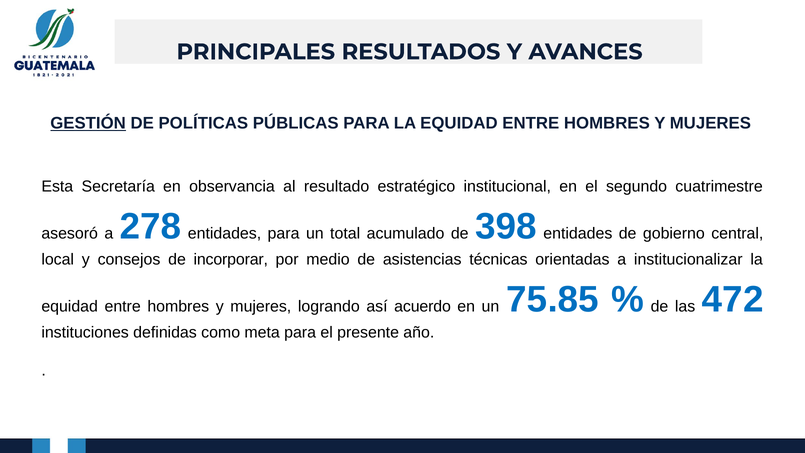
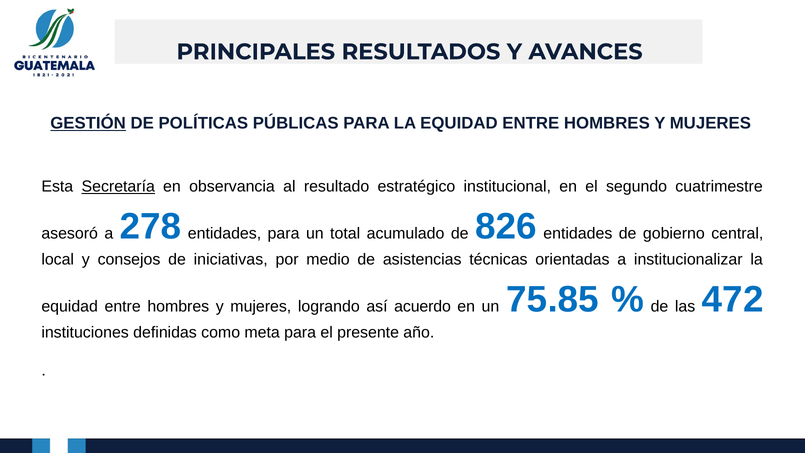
Secretaría underline: none -> present
398: 398 -> 826
incorporar: incorporar -> iniciativas
